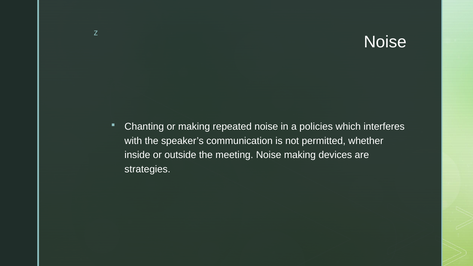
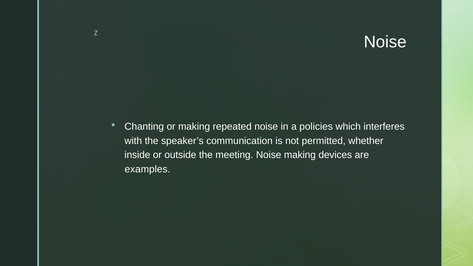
strategies: strategies -> examples
